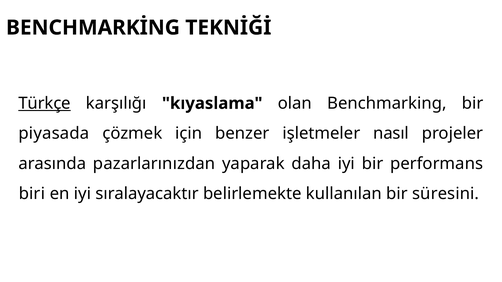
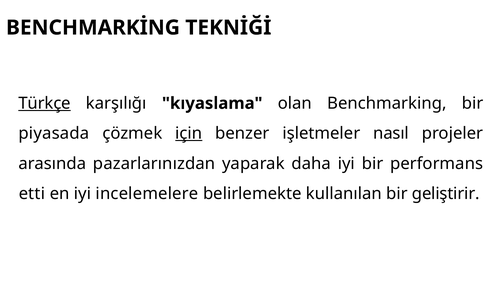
için underline: none -> present
biri: biri -> etti
sıralayacaktır: sıralayacaktır -> incelemelere
süresini: süresini -> geliştirir
